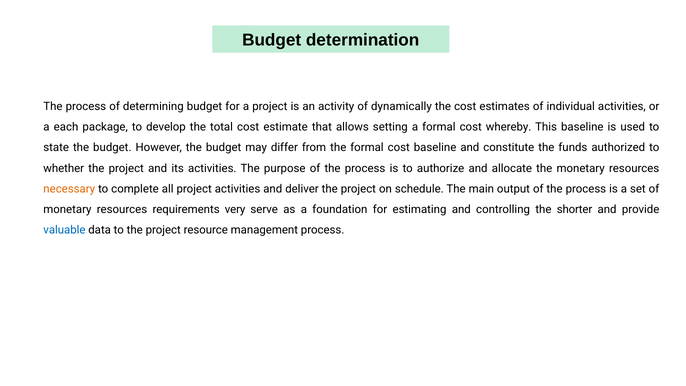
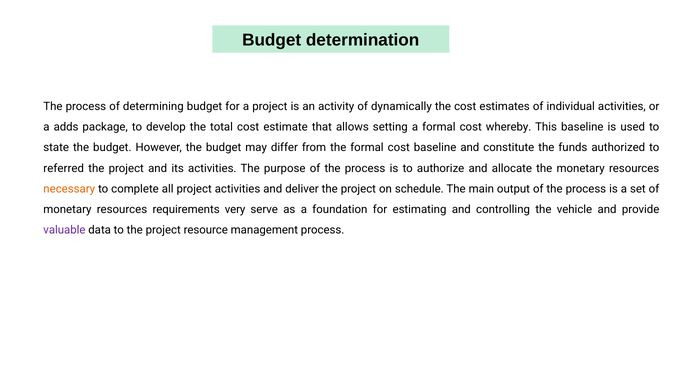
each: each -> adds
whether: whether -> referred
shorter: shorter -> vehicle
valuable colour: blue -> purple
